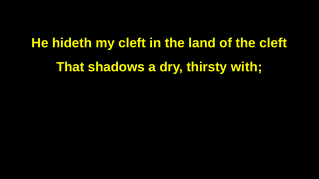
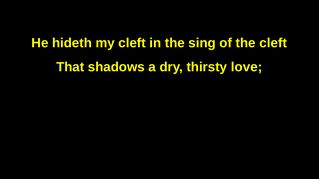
land: land -> sing
with: with -> love
